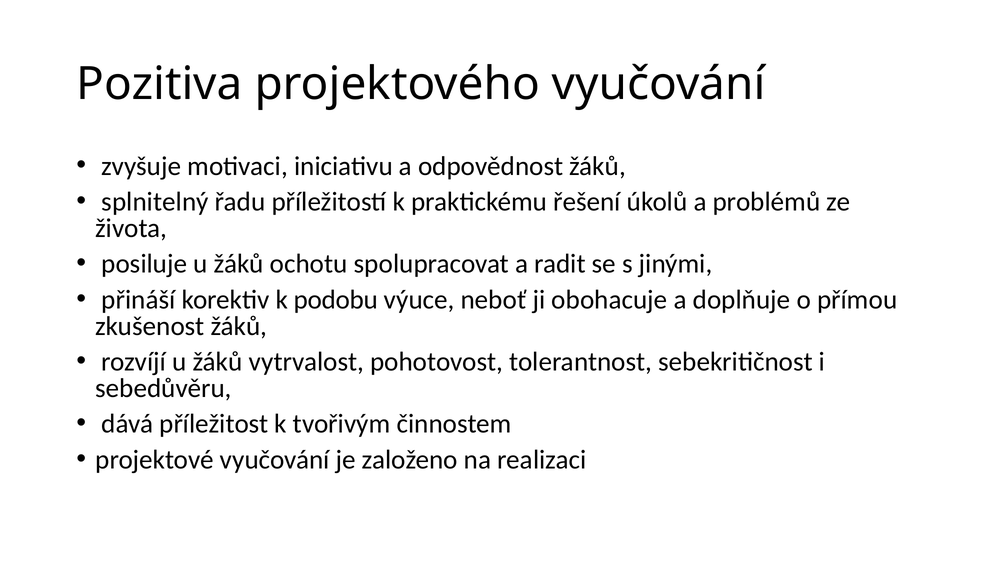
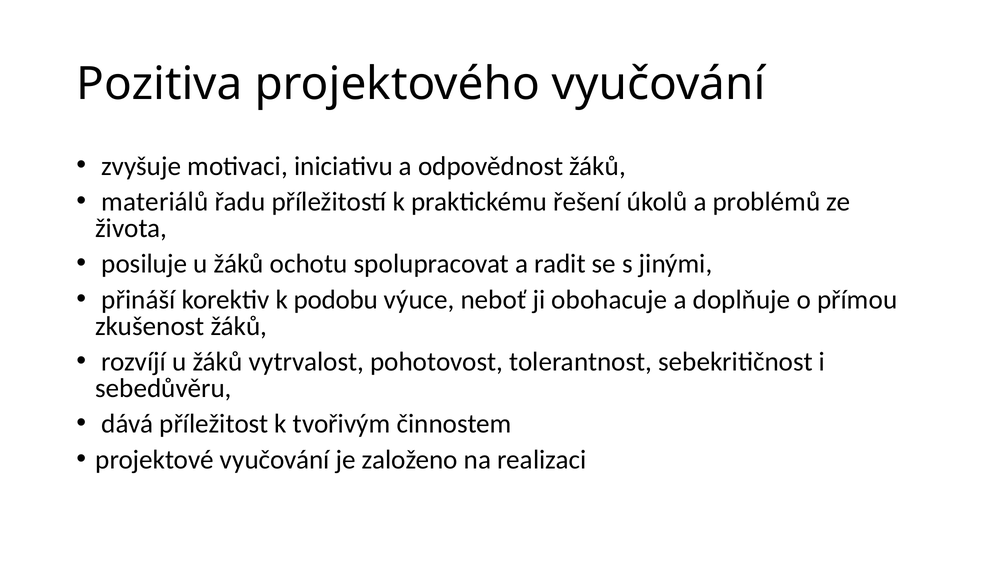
splnitelný: splnitelný -> materiálů
